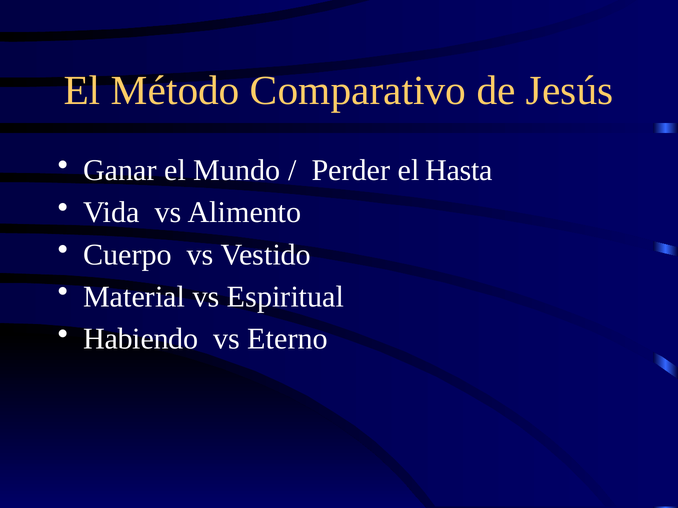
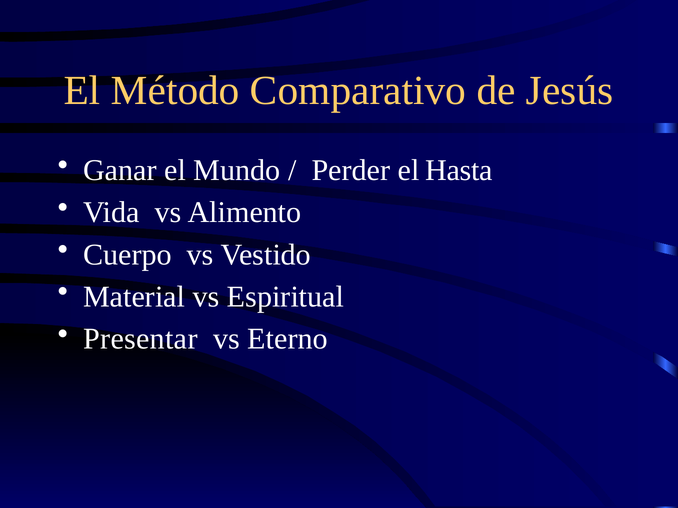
Habiendo: Habiendo -> Presentar
